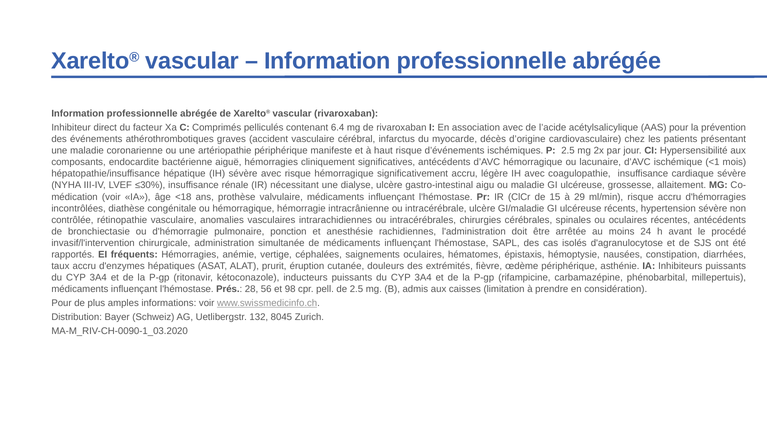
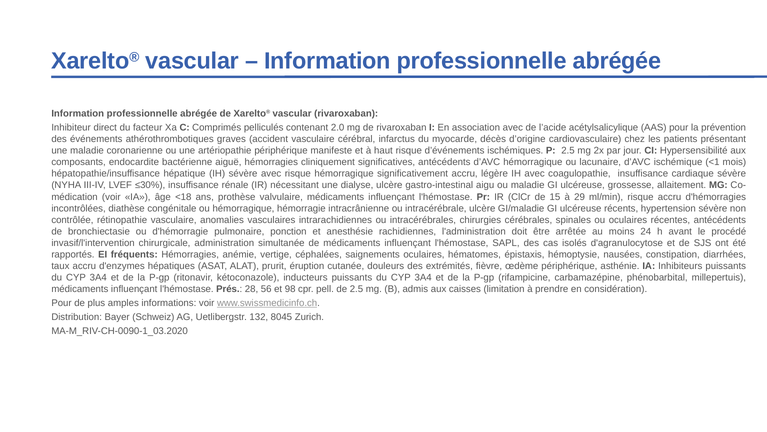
6.4: 6.4 -> 2.0
